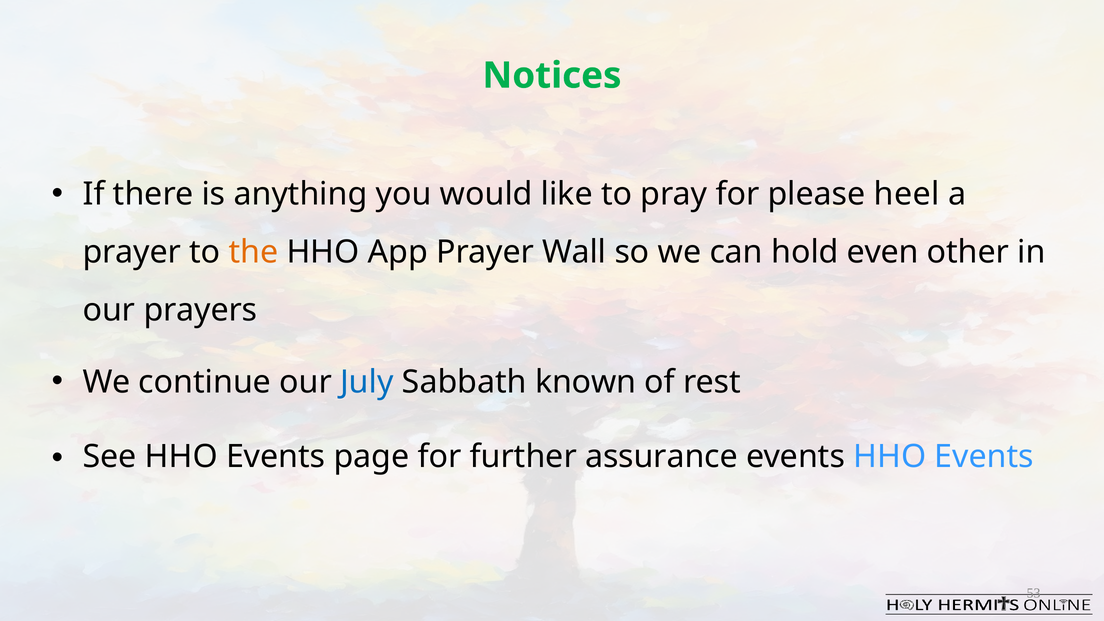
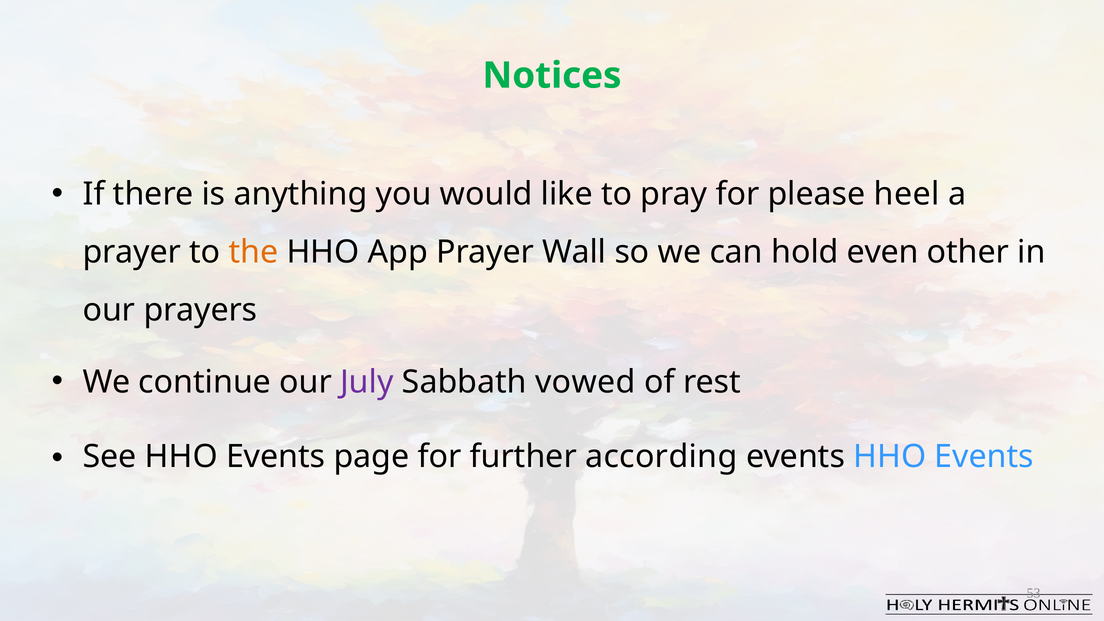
July colour: blue -> purple
known: known -> vowed
assurance: assurance -> according
